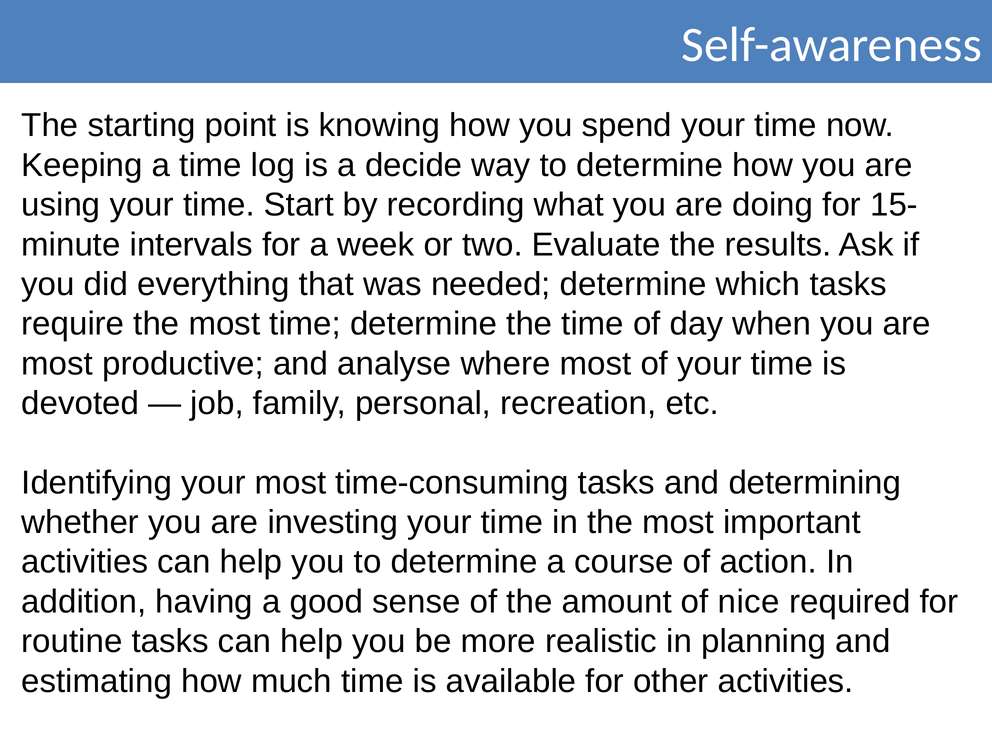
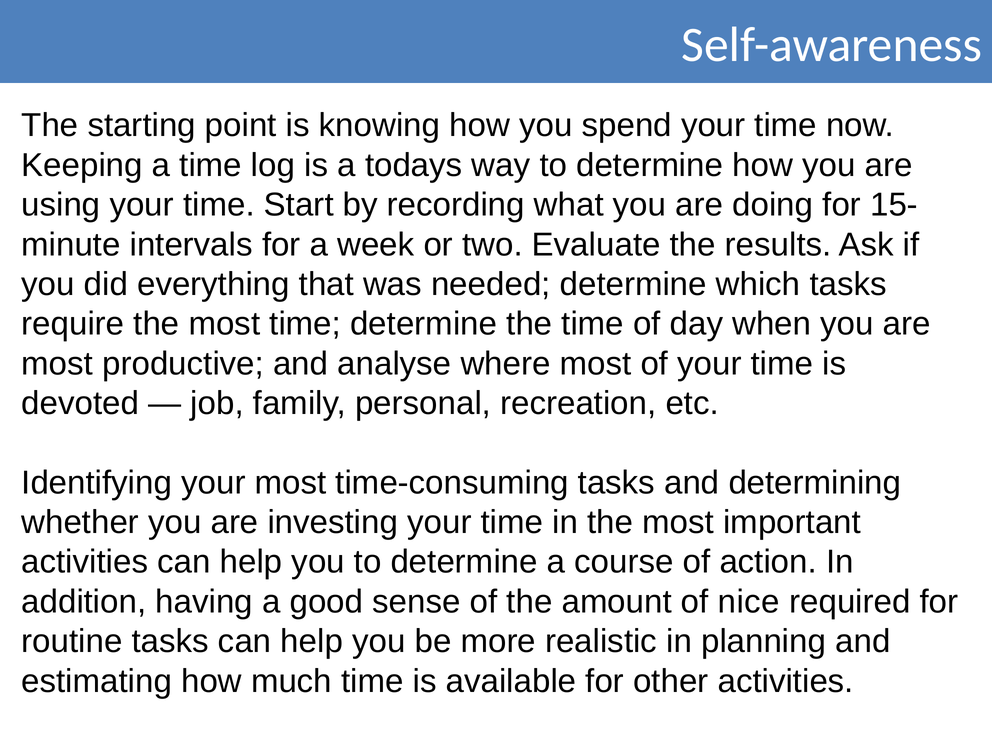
decide: decide -> todays
